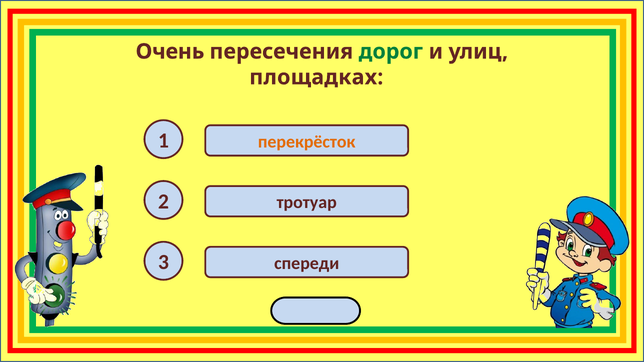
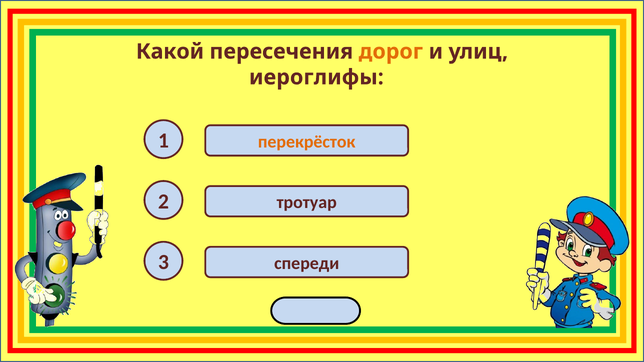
Очень: Очень -> Какой
дорог colour: green -> orange
площадках: площадках -> иероглифы
